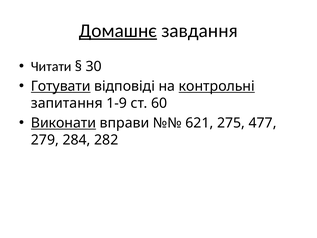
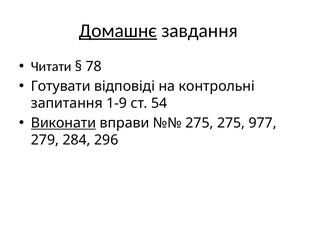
30: 30 -> 78
Готувати underline: present -> none
контрольні underline: present -> none
60: 60 -> 54
621 at (199, 123): 621 -> 275
477: 477 -> 977
282: 282 -> 296
